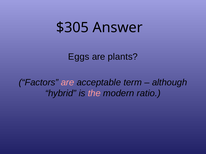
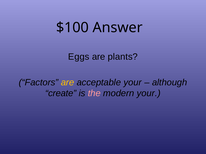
$305: $305 -> $100
are at (68, 83) colour: pink -> yellow
acceptable term: term -> your
hybrid: hybrid -> create
modern ratio: ratio -> your
